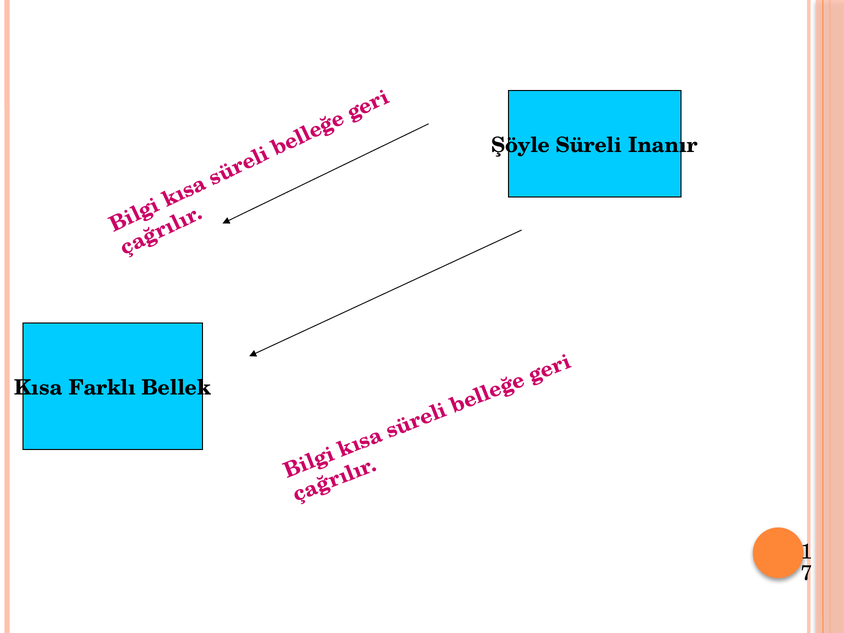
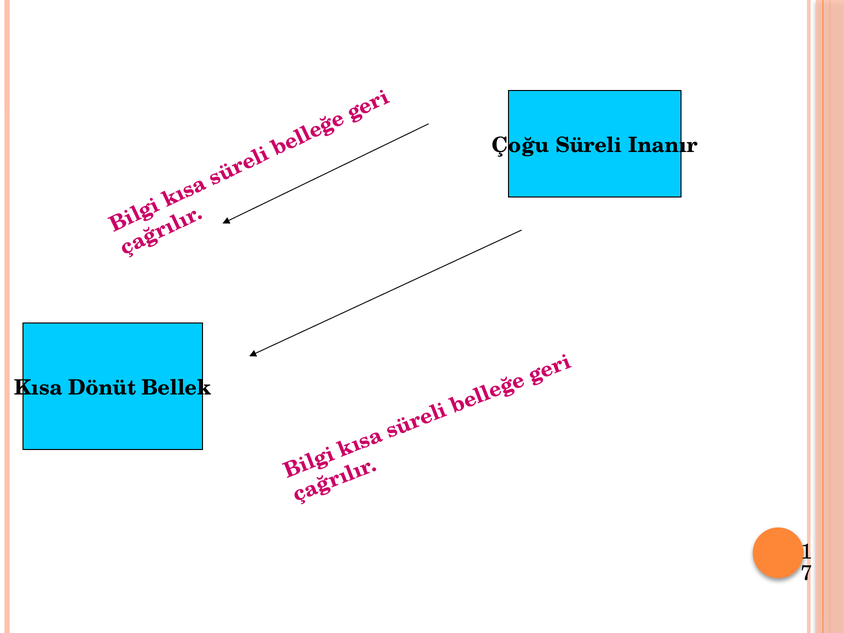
Şöyle: Şöyle -> Çoğu
Farklı: Farklı -> Dönüt
